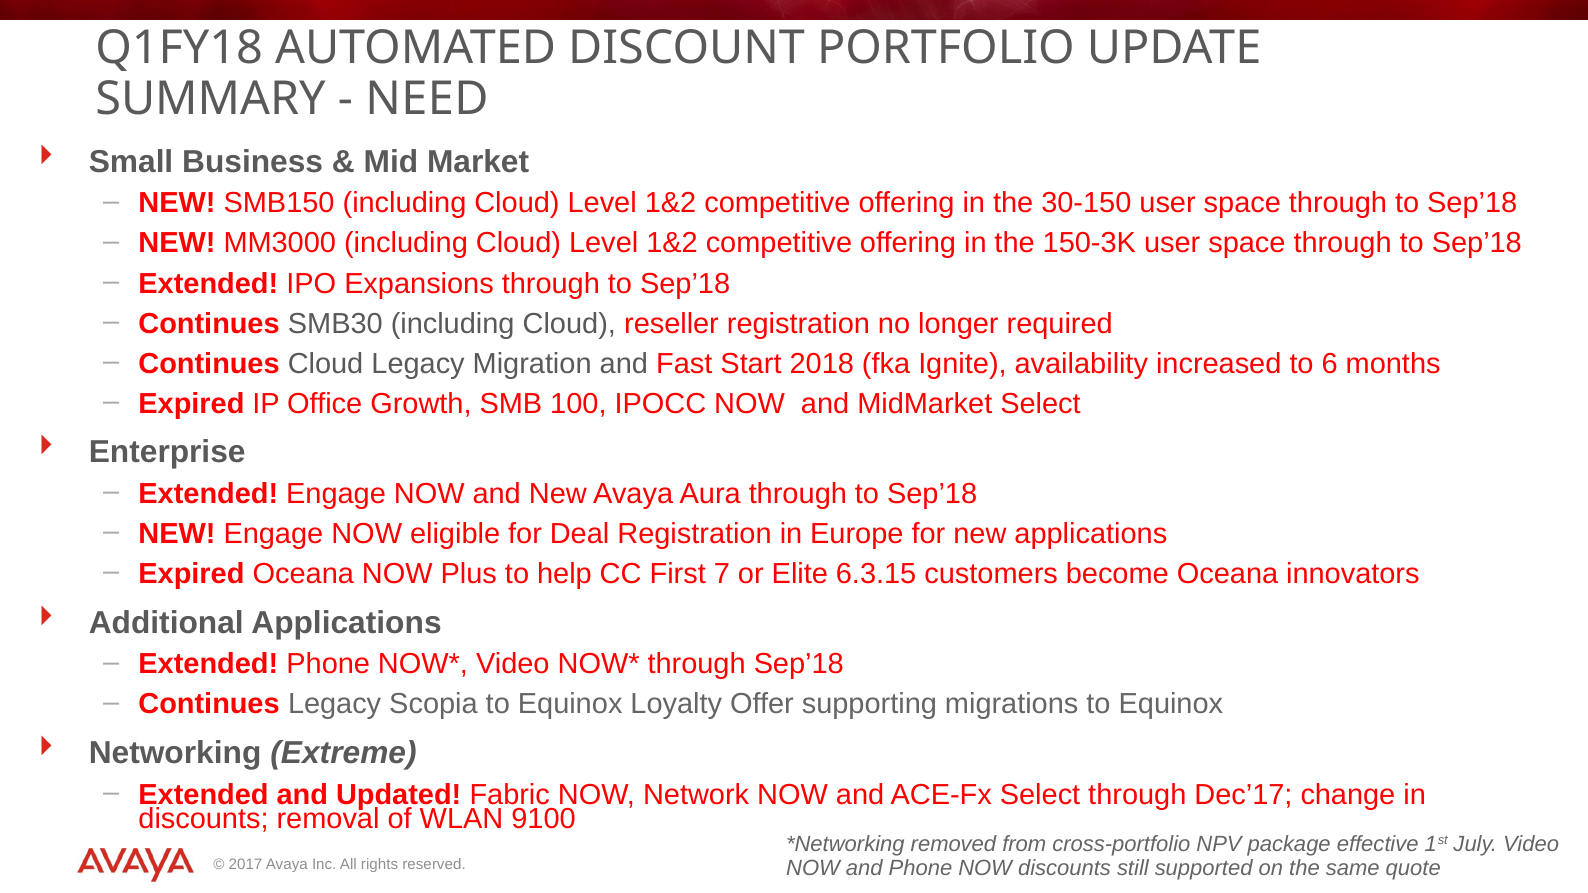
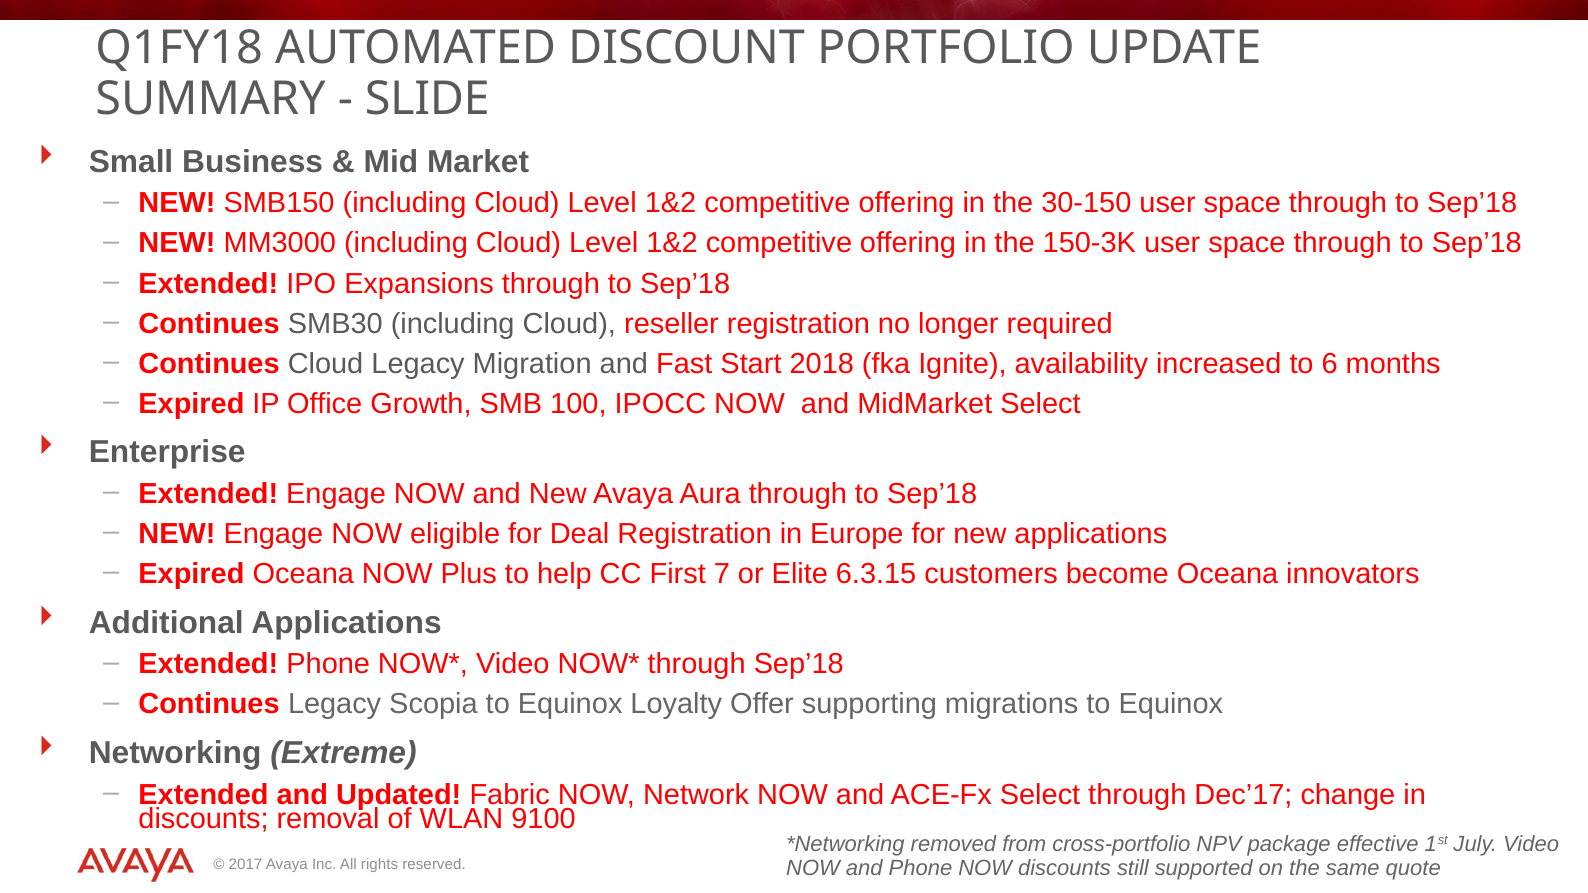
NEED: NEED -> SLIDE
